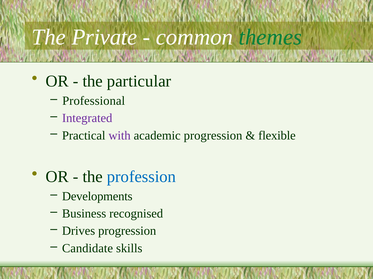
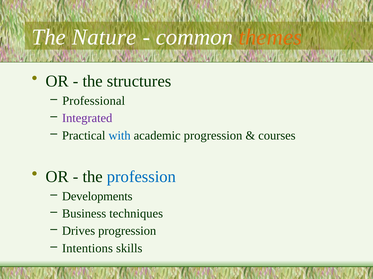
Private: Private -> Nature
themes colour: green -> orange
particular: particular -> structures
with colour: purple -> blue
flexible: flexible -> courses
recognised: recognised -> techniques
Candidate: Candidate -> Intentions
